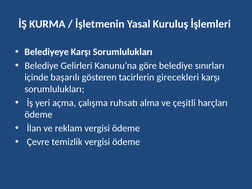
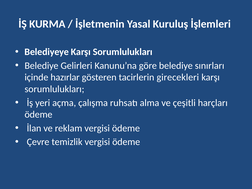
başarılı: başarılı -> hazırlar
